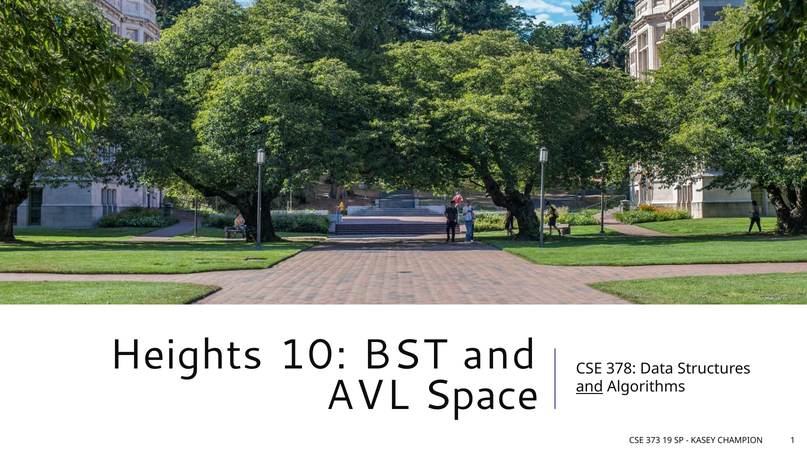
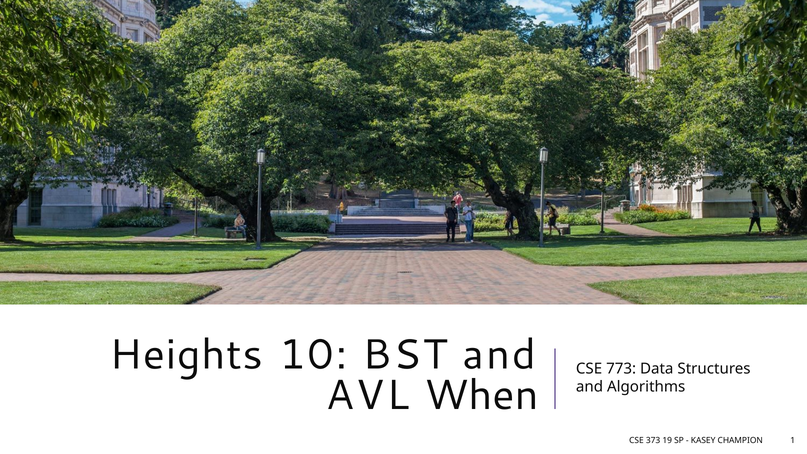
378: 378 -> 773
Space: Space -> When
and at (590, 387) underline: present -> none
